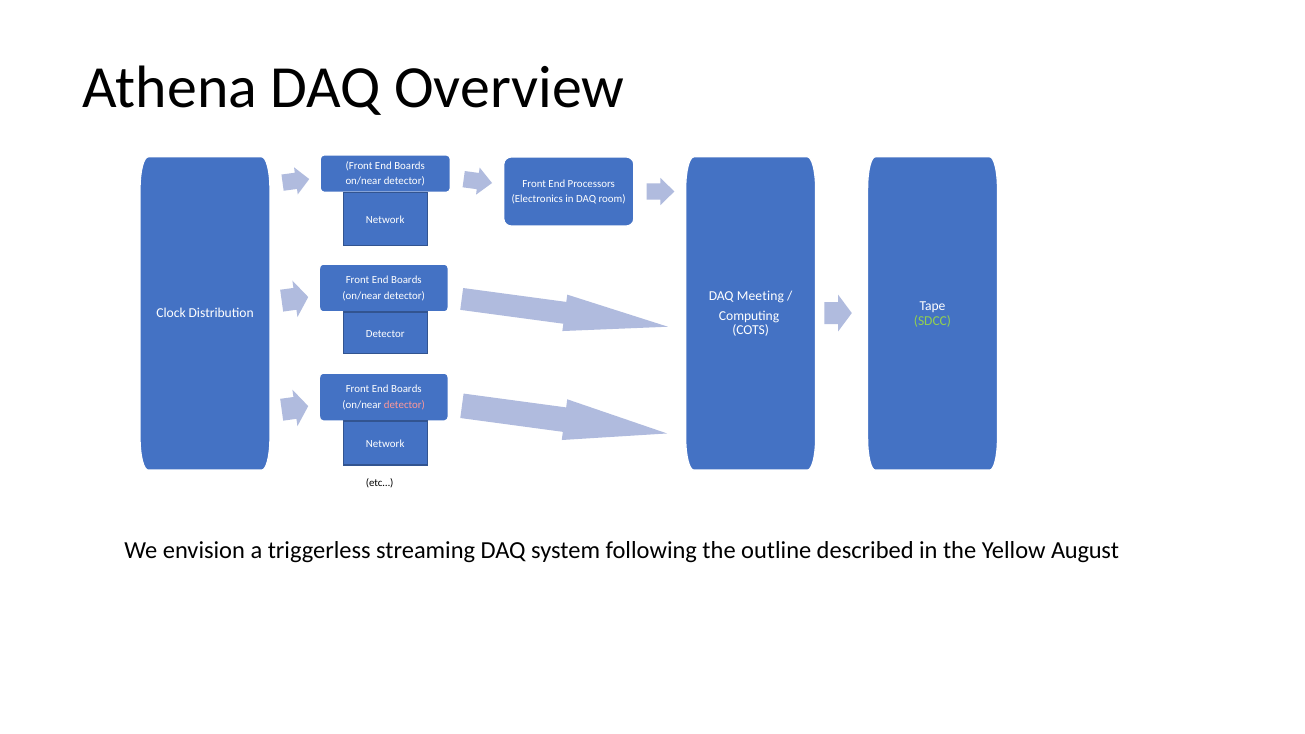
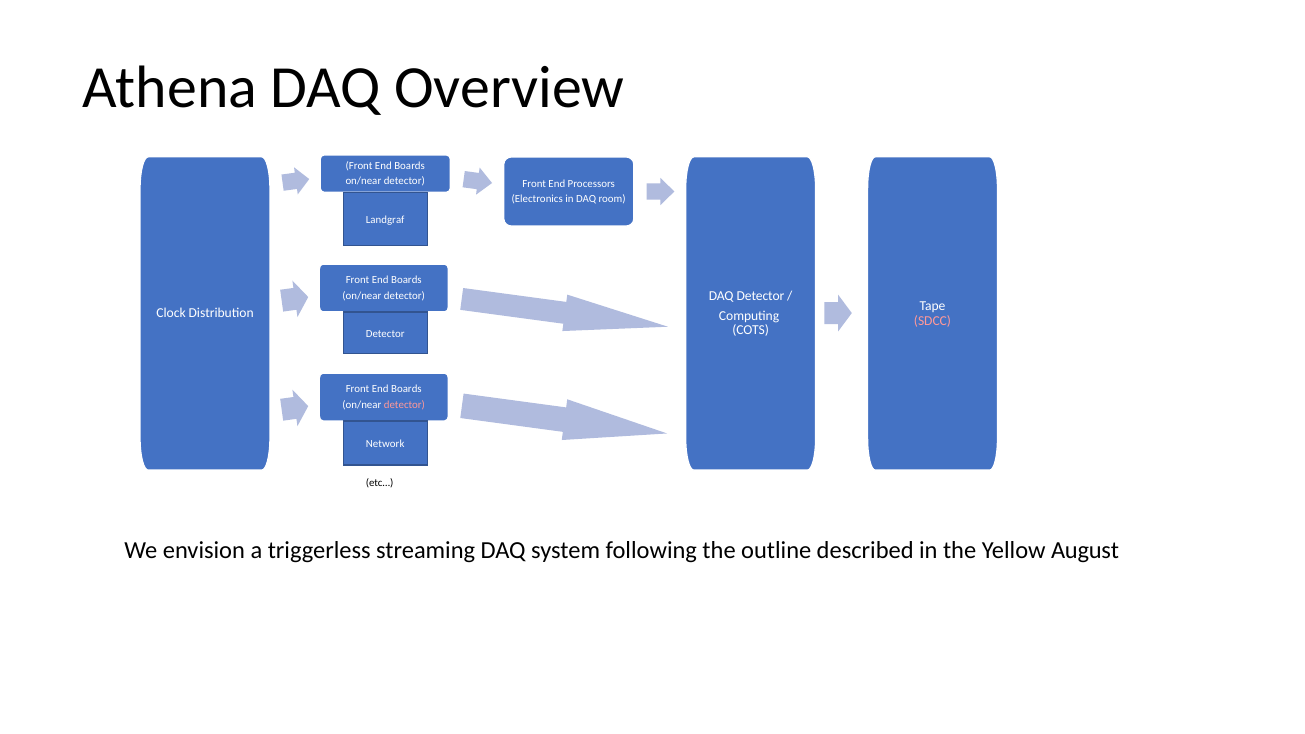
Network at (385, 220): Network -> Landgraf
DAQ Meeting: Meeting -> Detector
SDCC colour: light green -> pink
